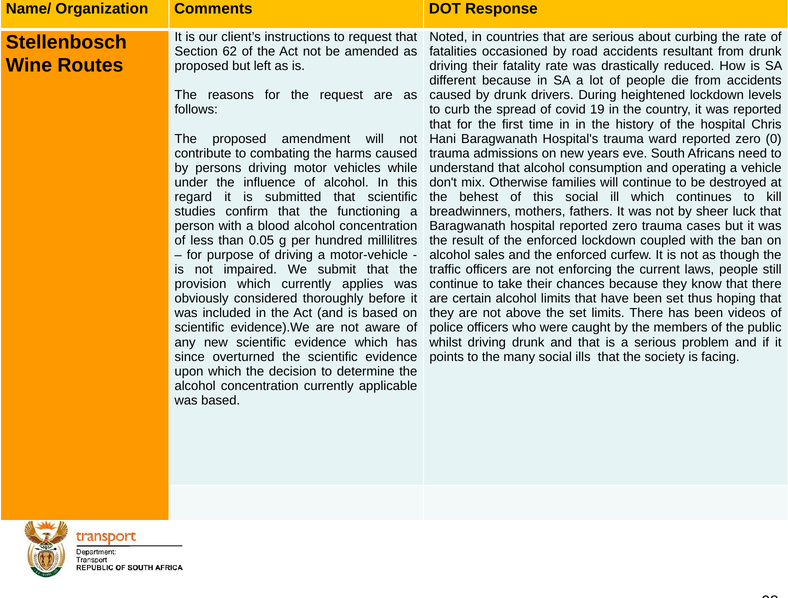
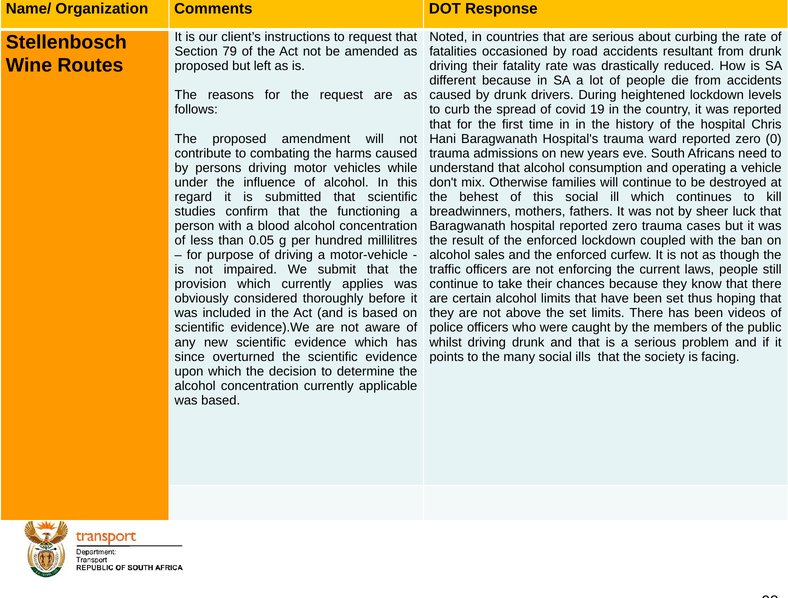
62: 62 -> 79
